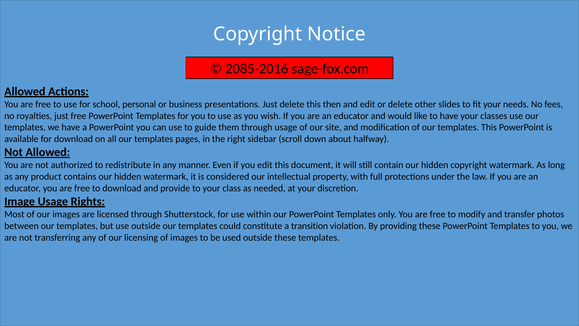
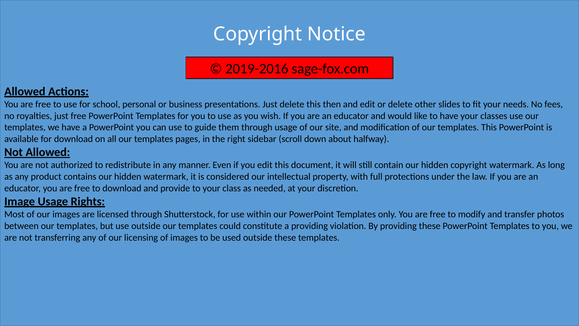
2085-2016: 2085-2016 -> 2019-2016
a transition: transition -> providing
